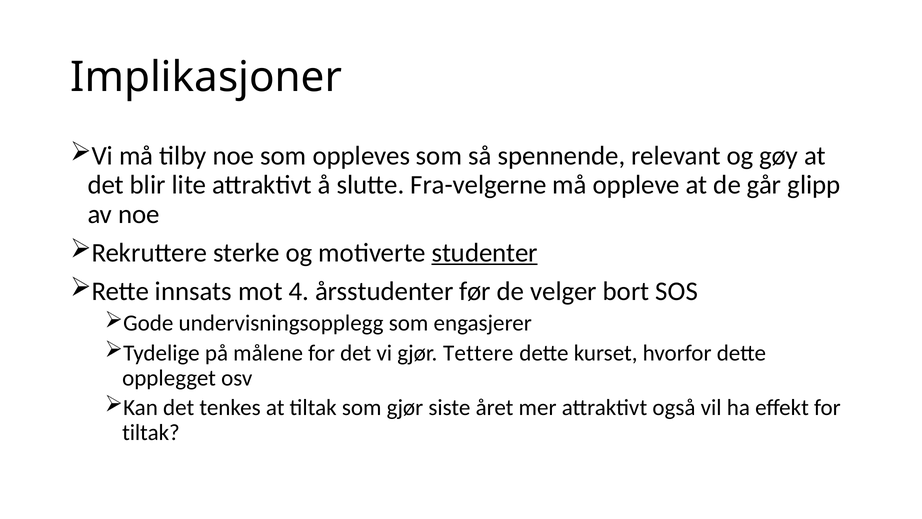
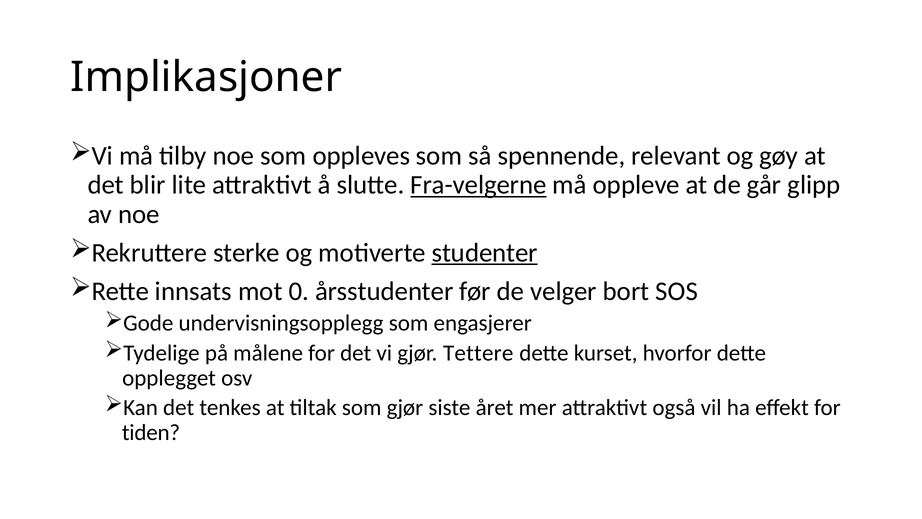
Fra-velgerne underline: none -> present
4: 4 -> 0
tiltak at (151, 432): tiltak -> tiden
